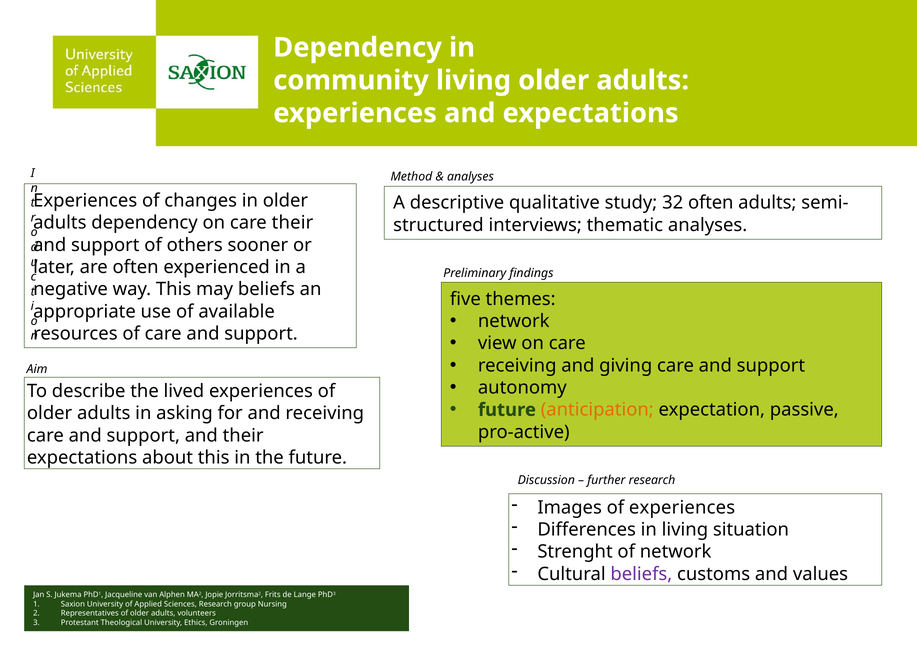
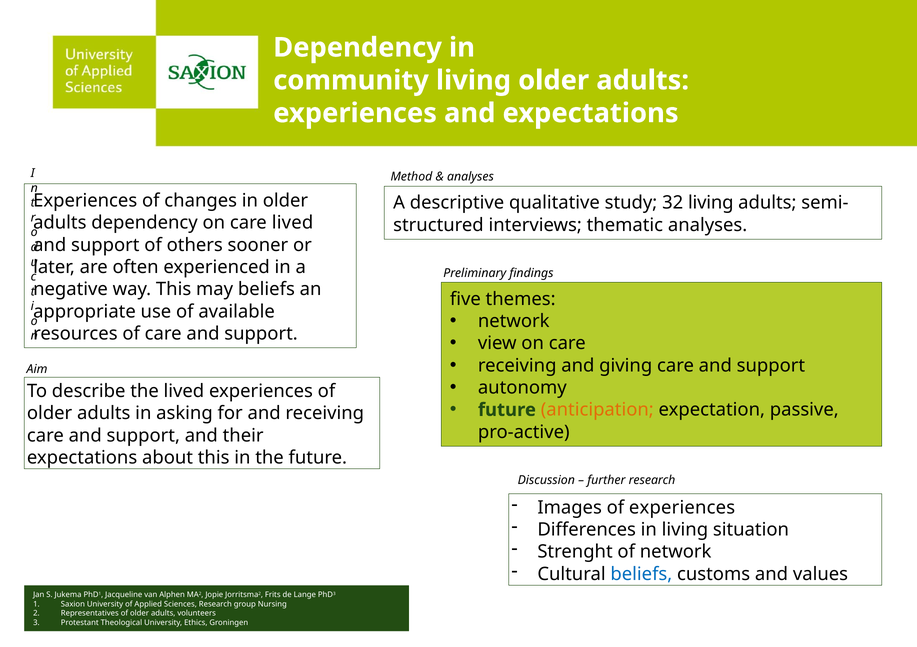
32 often: often -> living
care their: their -> lived
beliefs at (641, 574) colour: purple -> blue
